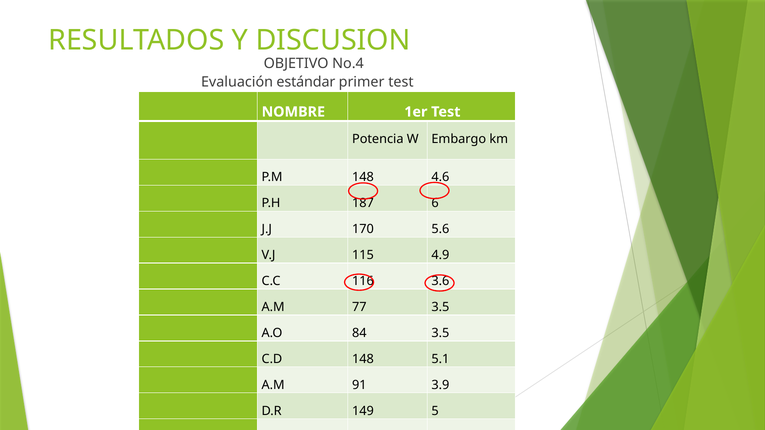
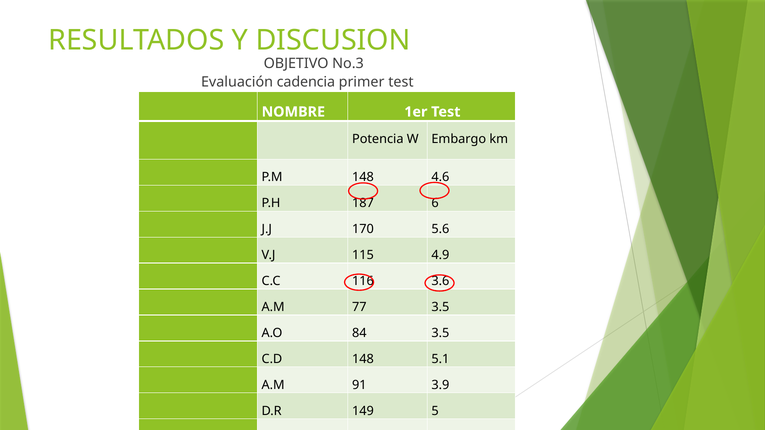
No.4: No.4 -> No.3
estándar: estándar -> cadencia
